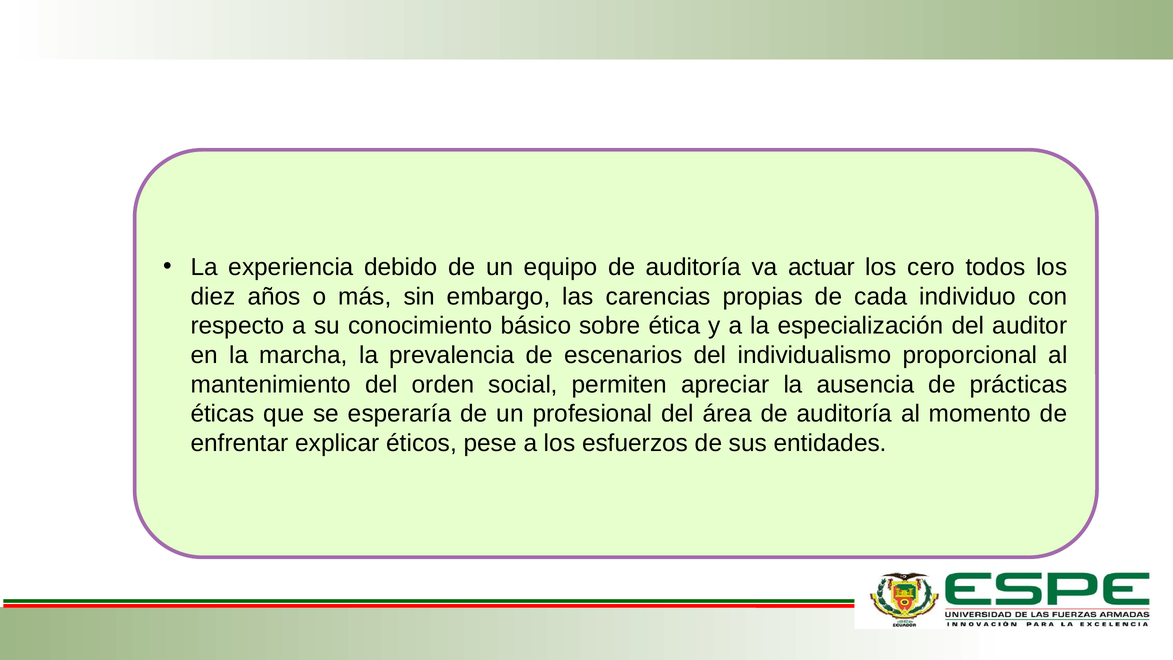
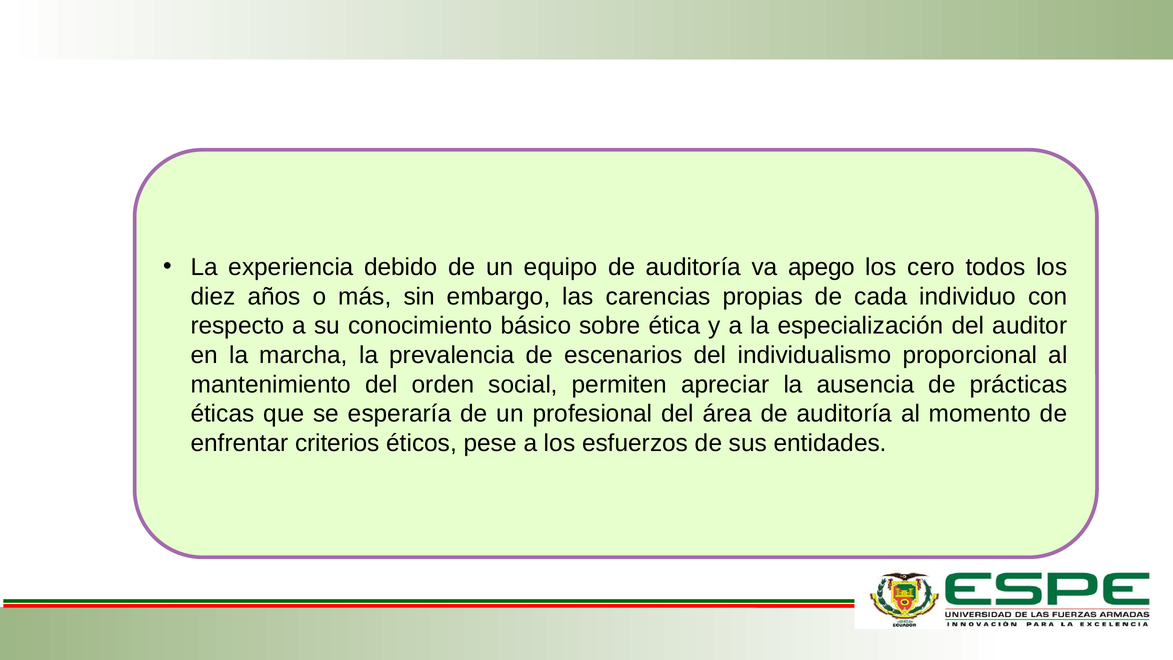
actuar: actuar -> apego
explicar: explicar -> criterios
